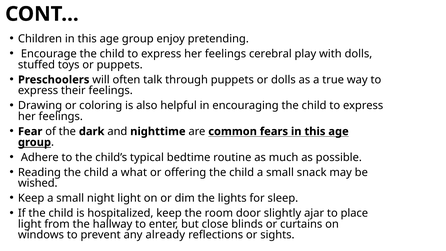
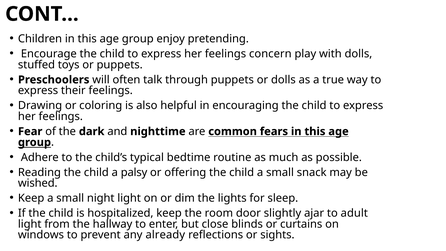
cerebral: cerebral -> concern
what: what -> palsy
place: place -> adult
